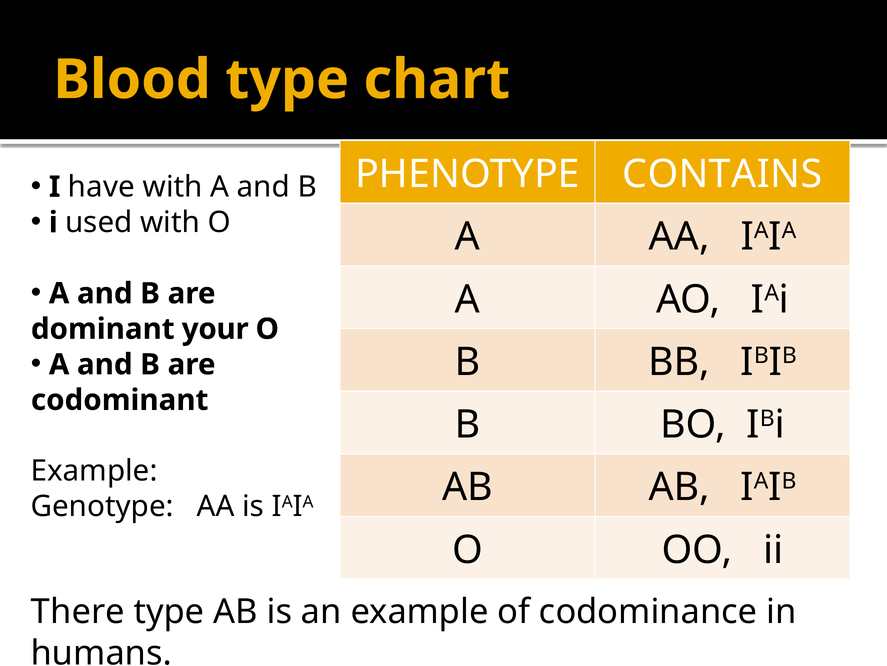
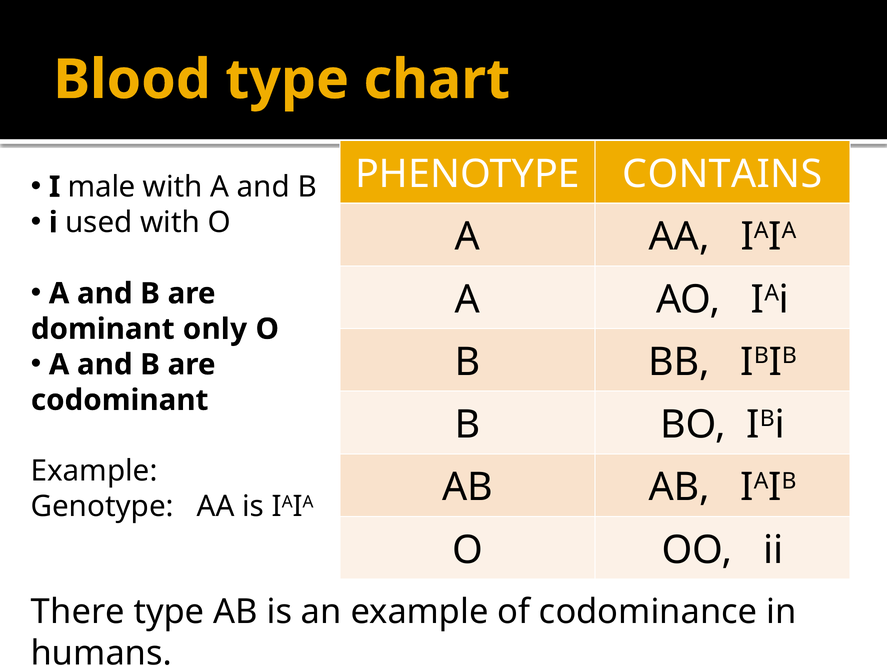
have: have -> male
your: your -> only
